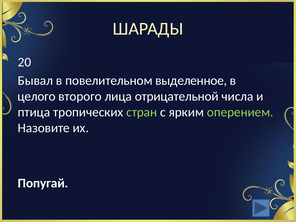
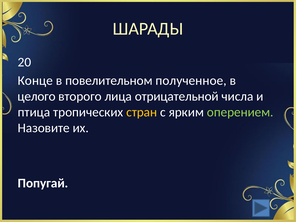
Бывал: Бывал -> Конце
выделенное: выделенное -> полученное
стран colour: light green -> yellow
